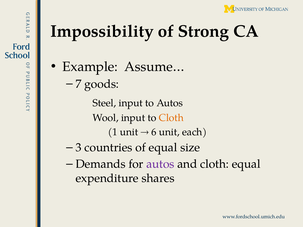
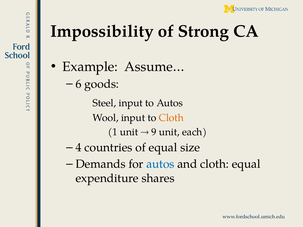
7: 7 -> 6
6: 6 -> 9
3: 3 -> 4
autos at (160, 164) colour: purple -> blue
